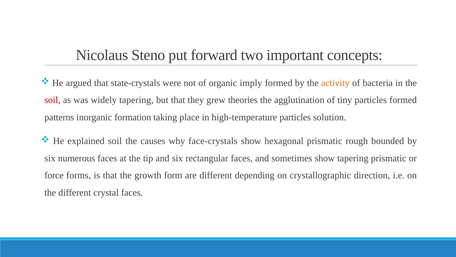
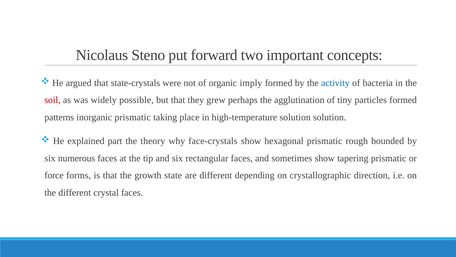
activity colour: orange -> blue
widely tapering: tapering -> possible
theories: theories -> perhaps
inorganic formation: formation -> prismatic
high-temperature particles: particles -> solution
explained soil: soil -> part
causes: causes -> theory
form: form -> state
